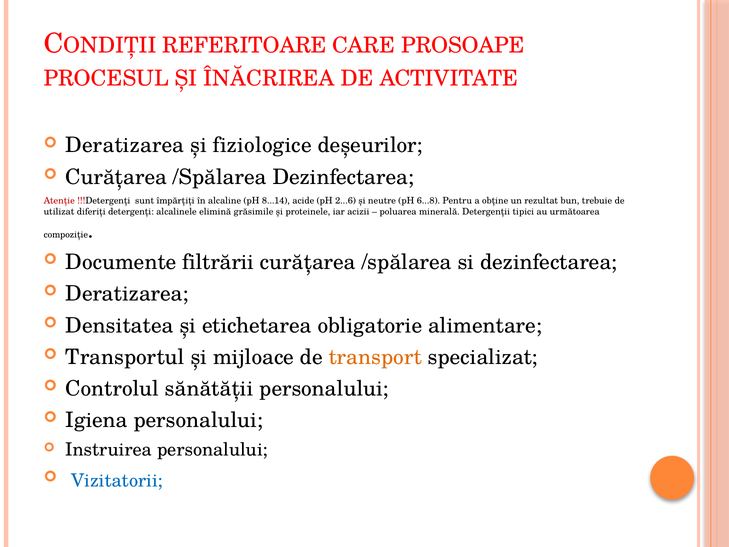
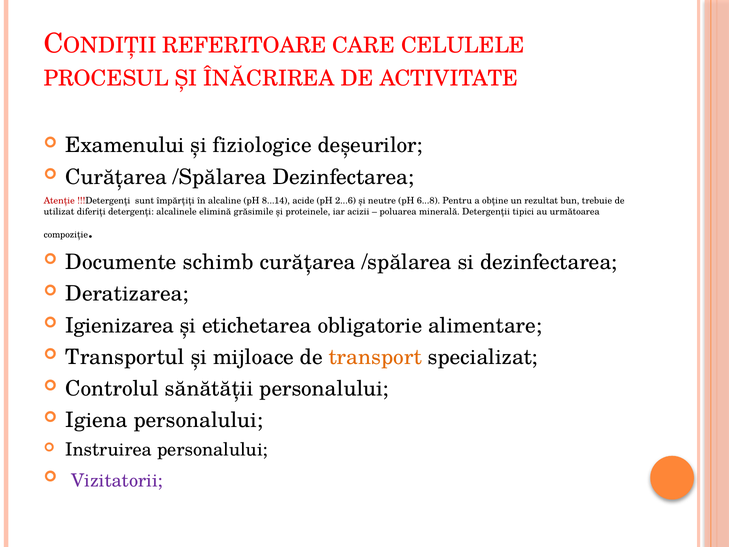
PROSOAPE: PROSOAPE -> CELULELE
Deratizarea at (125, 145): Deratizarea -> Examenului
filtrării: filtrării -> schimb
Densitatea: Densitatea -> Igienizarea
Vizitatorii colour: blue -> purple
